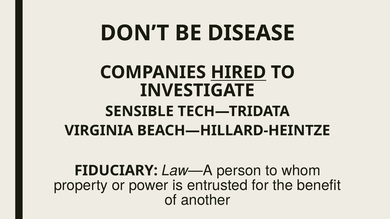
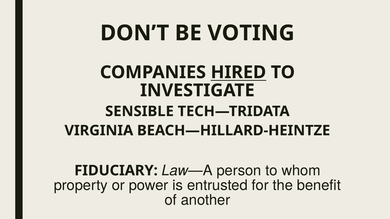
DISEASE: DISEASE -> VOTING
